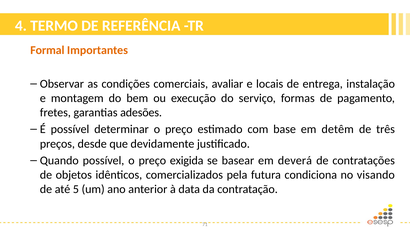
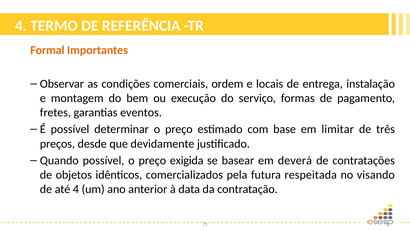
avaliar: avaliar -> ordem
adesões: adesões -> eventos
detêm: detêm -> limitar
condiciona: condiciona -> respeitada
até 5: 5 -> 4
